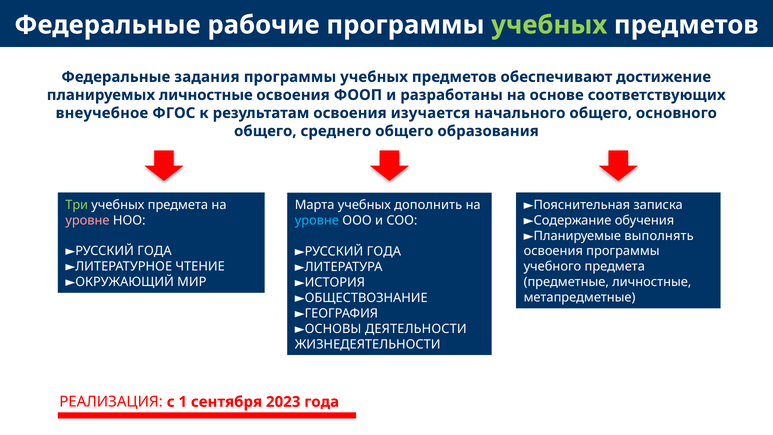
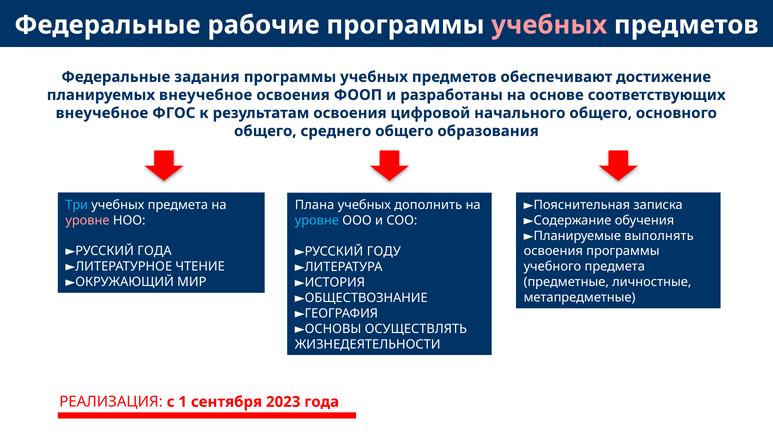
учебных at (549, 25) colour: light green -> pink
планируемых личностные: личностные -> внеучебное
изучается: изучается -> цифровой
Три colour: light green -> light blue
Марта: Марта -> Плана
ГОДА at (384, 251): ГОДА -> ГОДУ
ДЕЯТЕЛЬНОСТИ: ДЕЯТЕЛЬНОСТИ -> ОСУЩЕСТВЛЯТЬ
